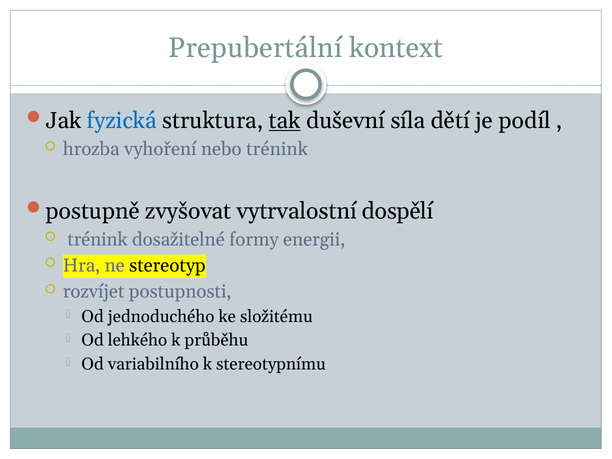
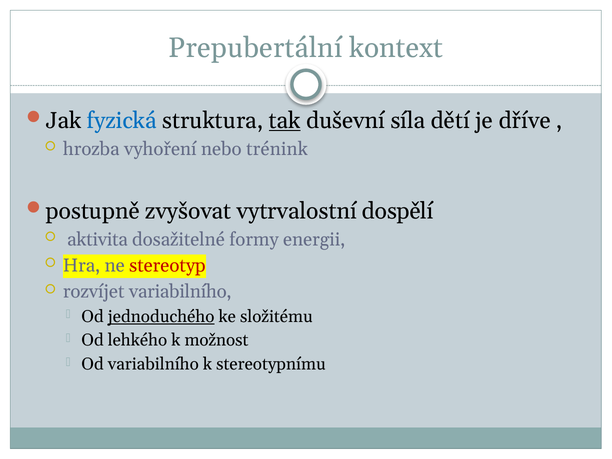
podíl: podíl -> dříve
trénink at (97, 239): trénink -> aktivita
stereotyp colour: black -> red
rozvíjet postupnosti: postupnosti -> variabilního
jednoduchého underline: none -> present
průběhu: průběhu -> možnost
